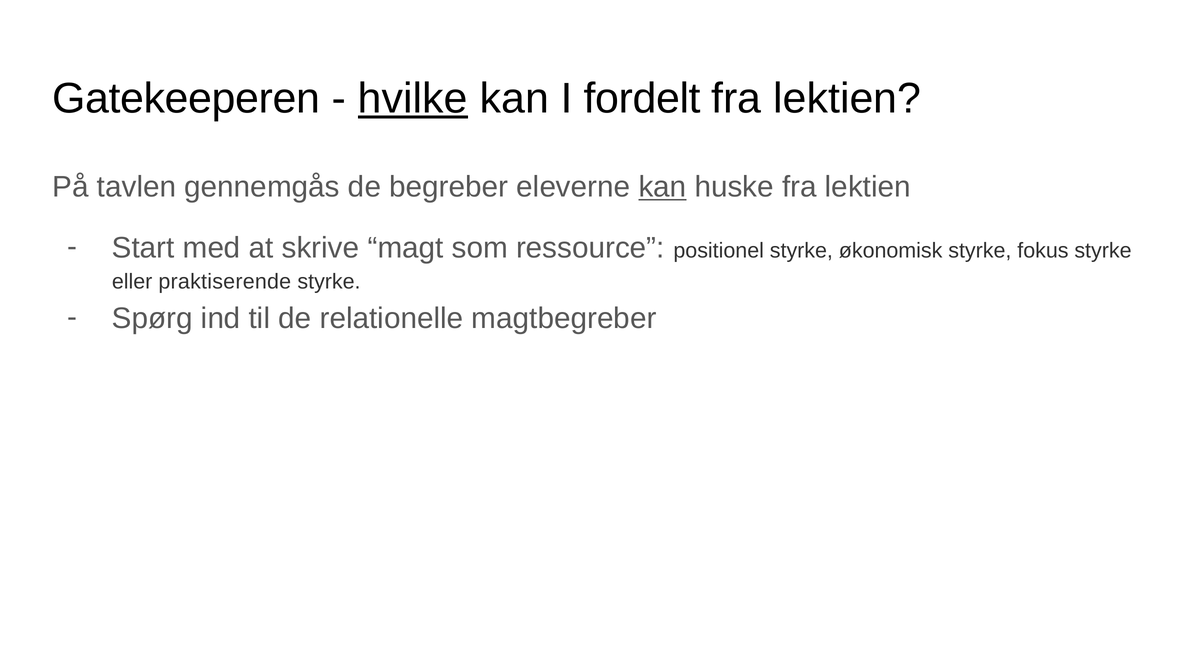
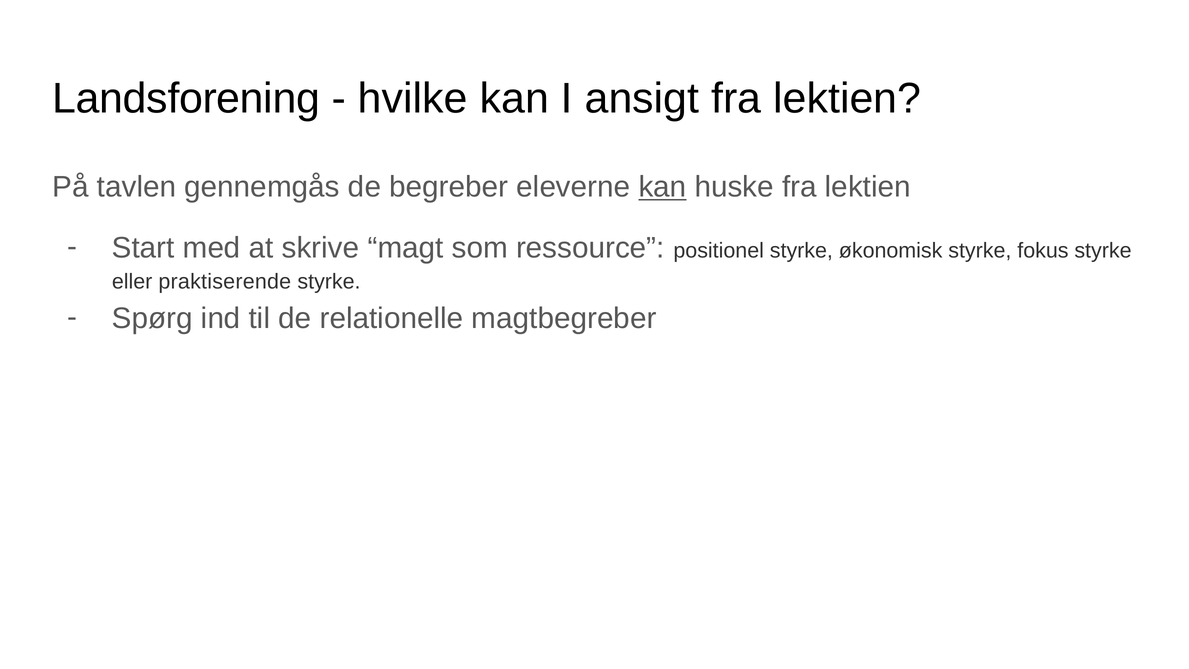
Gatekeeperen: Gatekeeperen -> Landsforening
hvilke underline: present -> none
fordelt: fordelt -> ansigt
